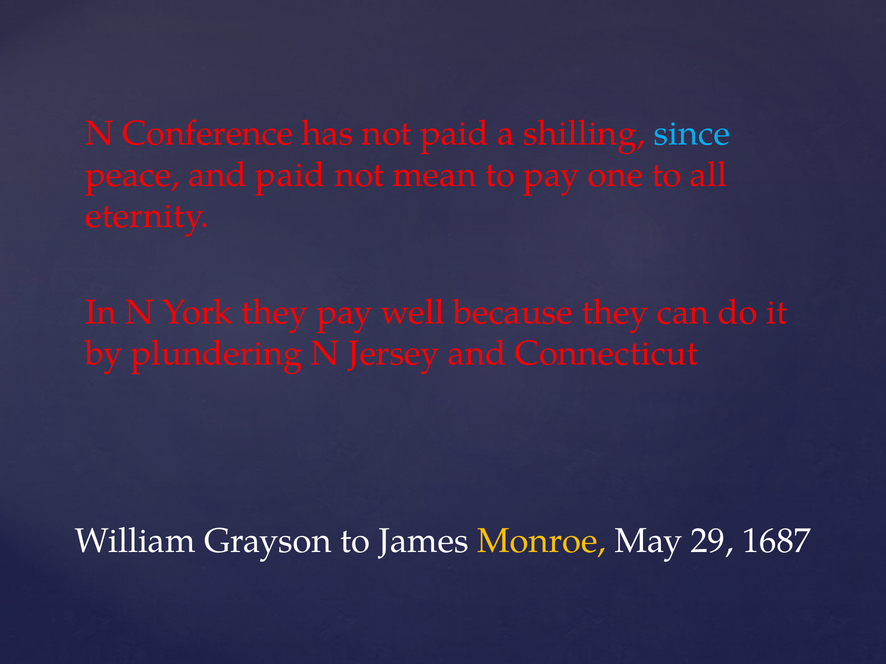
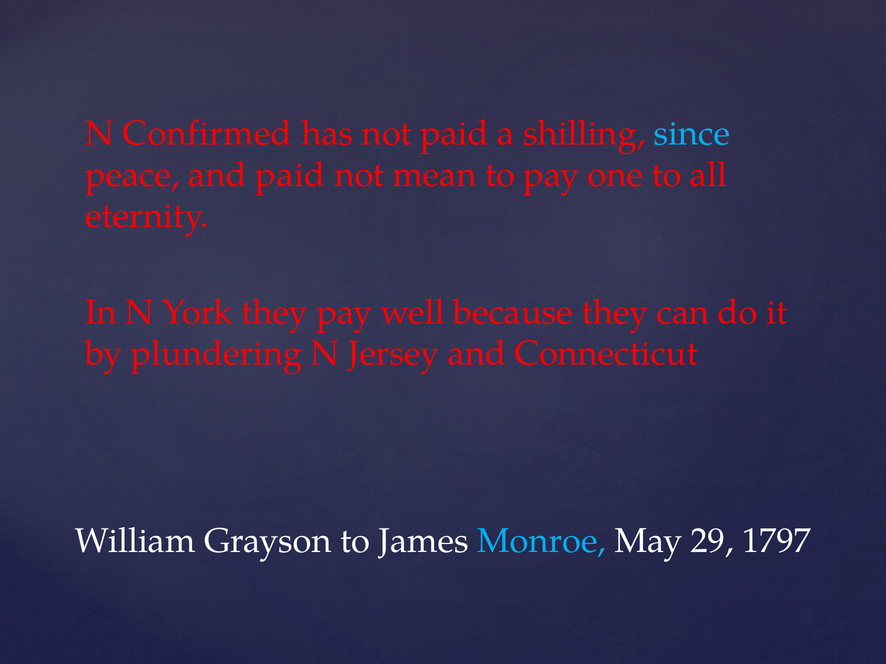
Conference: Conference -> Confirmed
Monroe colour: yellow -> light blue
1687: 1687 -> 1797
